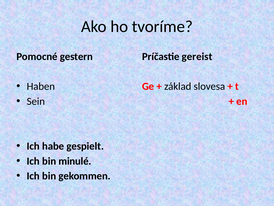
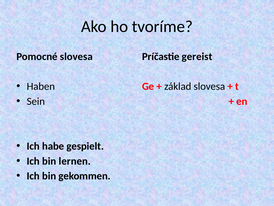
Pomocné gestern: gestern -> slovesa
minulé: minulé -> lernen
